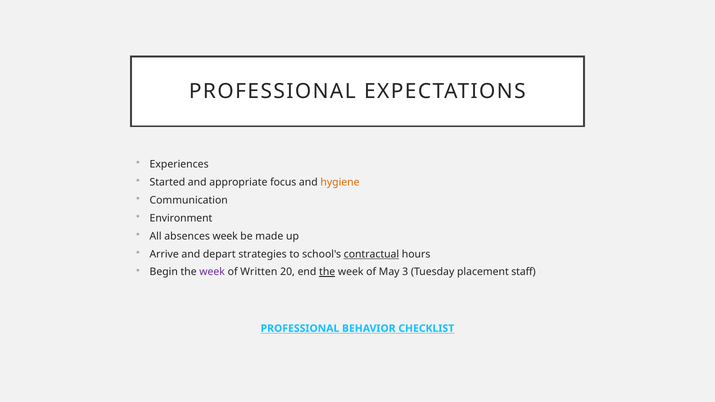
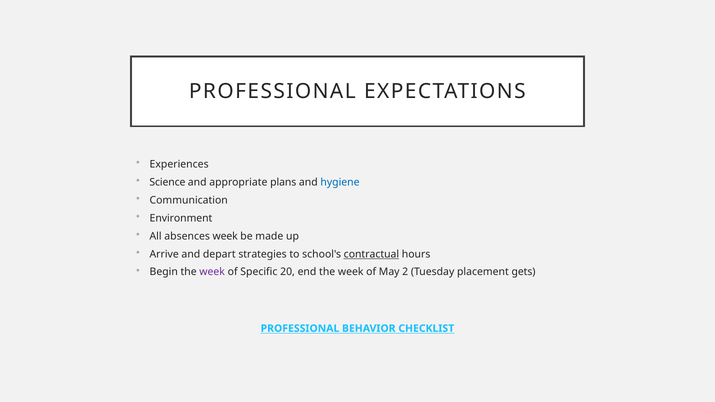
Started: Started -> Science
focus: focus -> plans
hygiene colour: orange -> blue
Written: Written -> Specific
the at (327, 272) underline: present -> none
3: 3 -> 2
staff: staff -> gets
